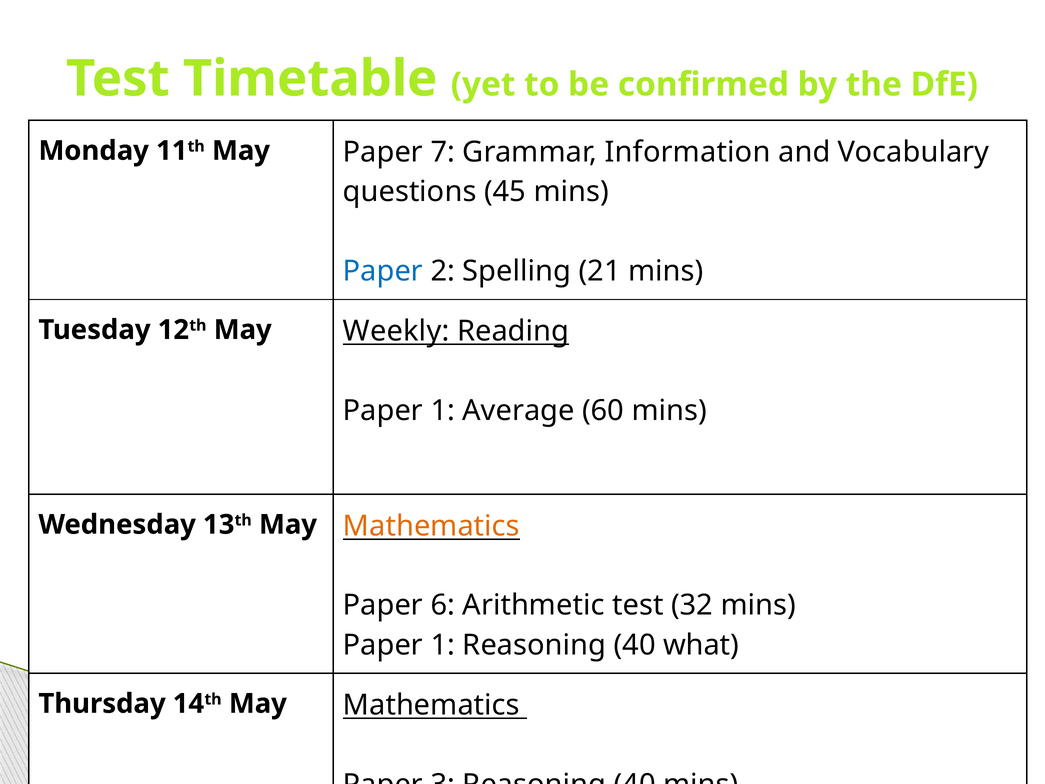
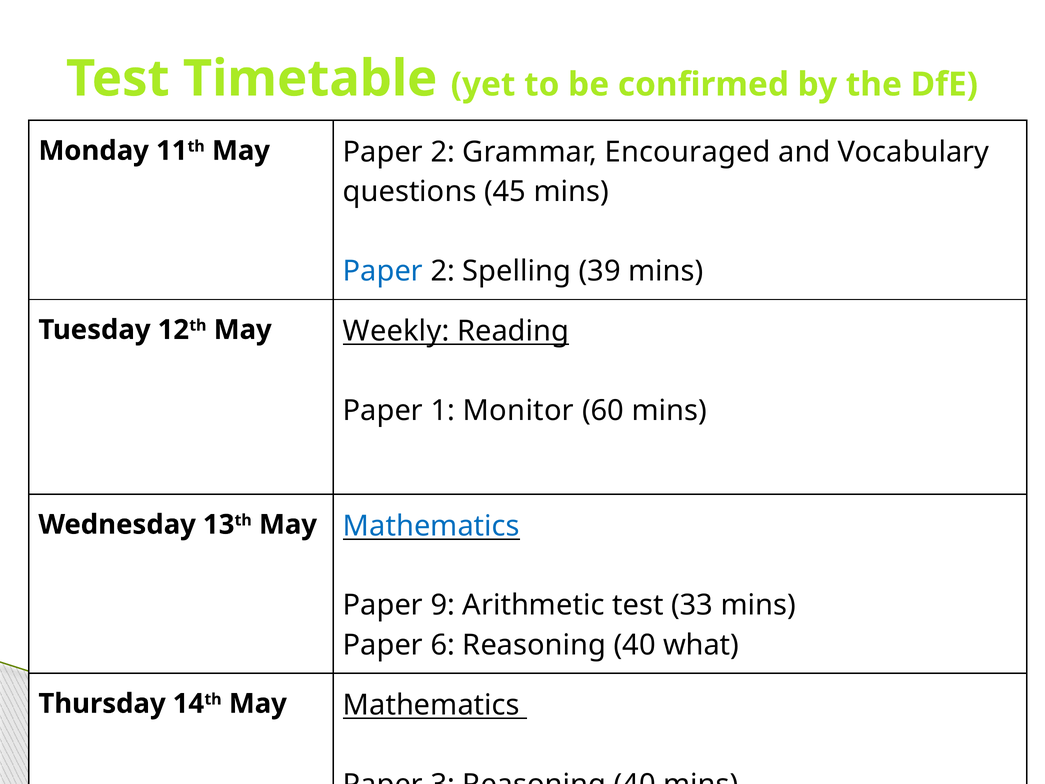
May Paper 7: 7 -> 2
Information: Information -> Encouraged
21: 21 -> 39
Average: Average -> Monitor
Mathematics at (431, 526) colour: orange -> blue
6: 6 -> 9
32: 32 -> 33
1 at (443, 645): 1 -> 6
